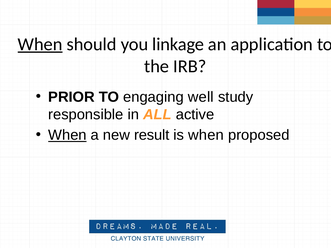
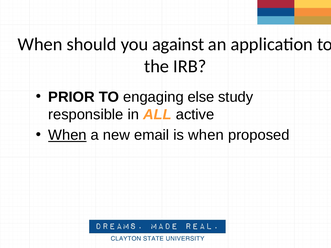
When at (40, 44) underline: present -> none
linkage: linkage -> against
well: well -> else
result: result -> email
